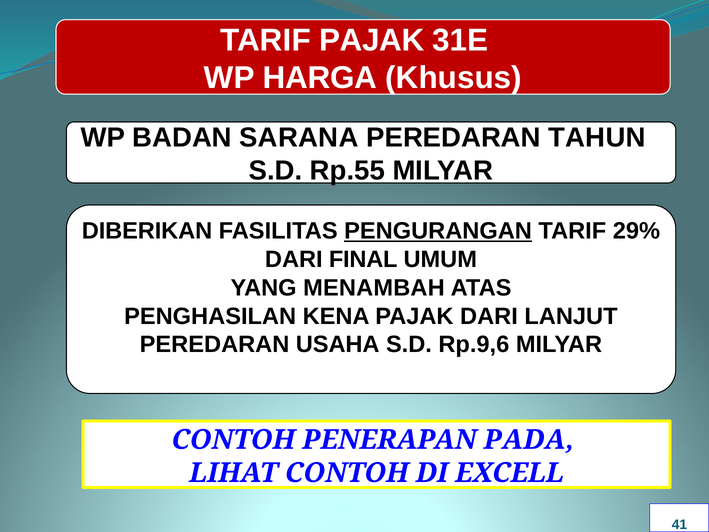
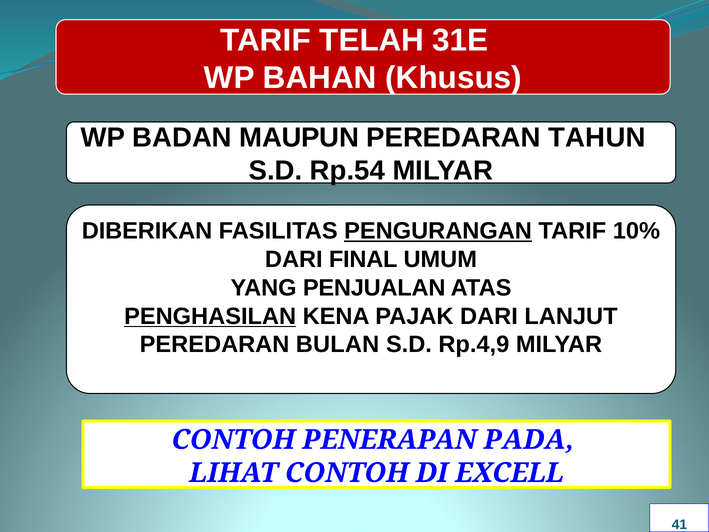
TARIF PAJAK: PAJAK -> TELAH
HARGA: HARGA -> BAHAN
SARANA: SARANA -> MAUPUN
Rp.55: Rp.55 -> Rp.54
29%: 29% -> 10%
MENAMBAH: MENAMBAH -> PENJUALAN
PENGHASILAN underline: none -> present
USAHA: USAHA -> BULAN
Rp.9,6: Rp.9,6 -> Rp.4,9
